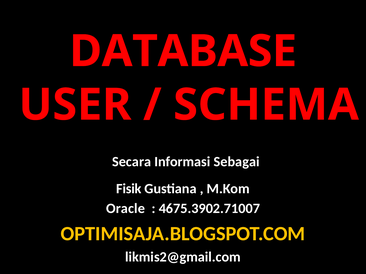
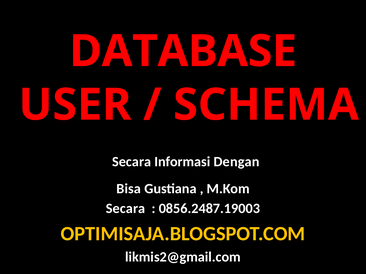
Sebagai: Sebagai -> Dengan
Fisik: Fisik -> Bisa
Oracle at (126, 209): Oracle -> Secara
4675.3902.71007: 4675.3902.71007 -> 0856.2487.19003
